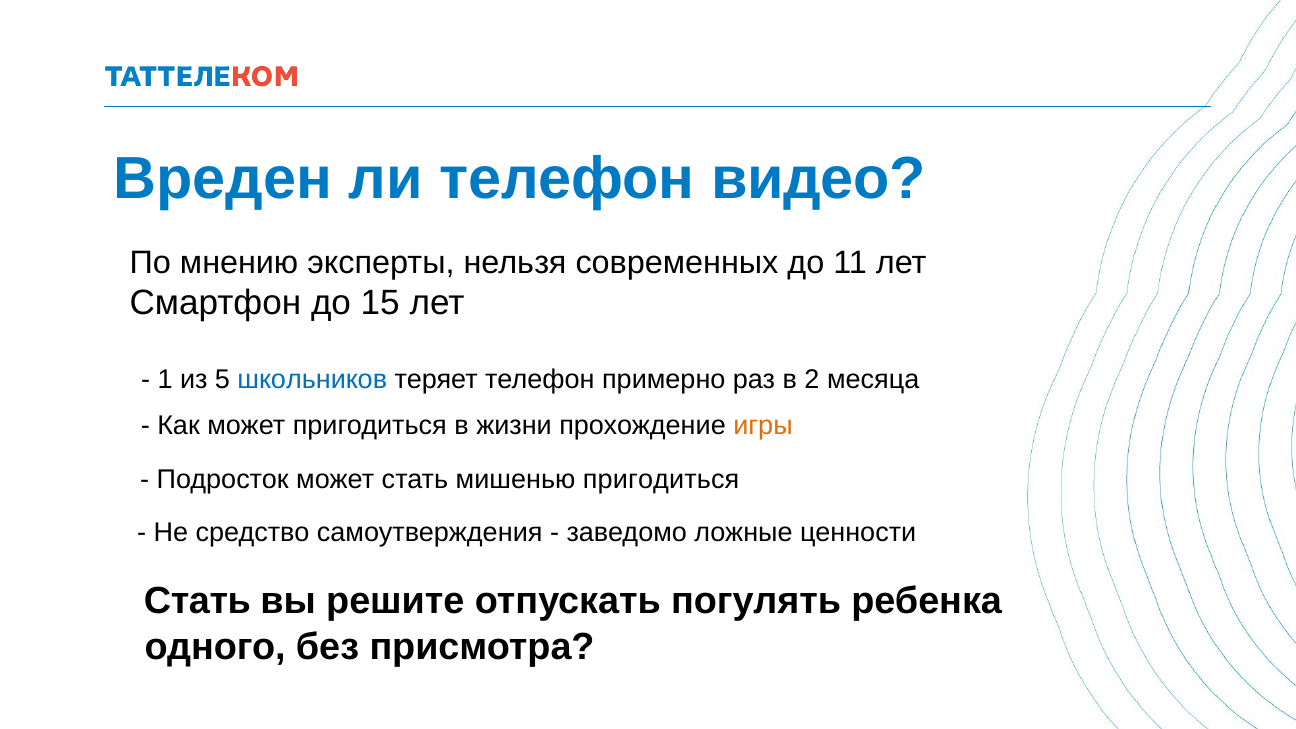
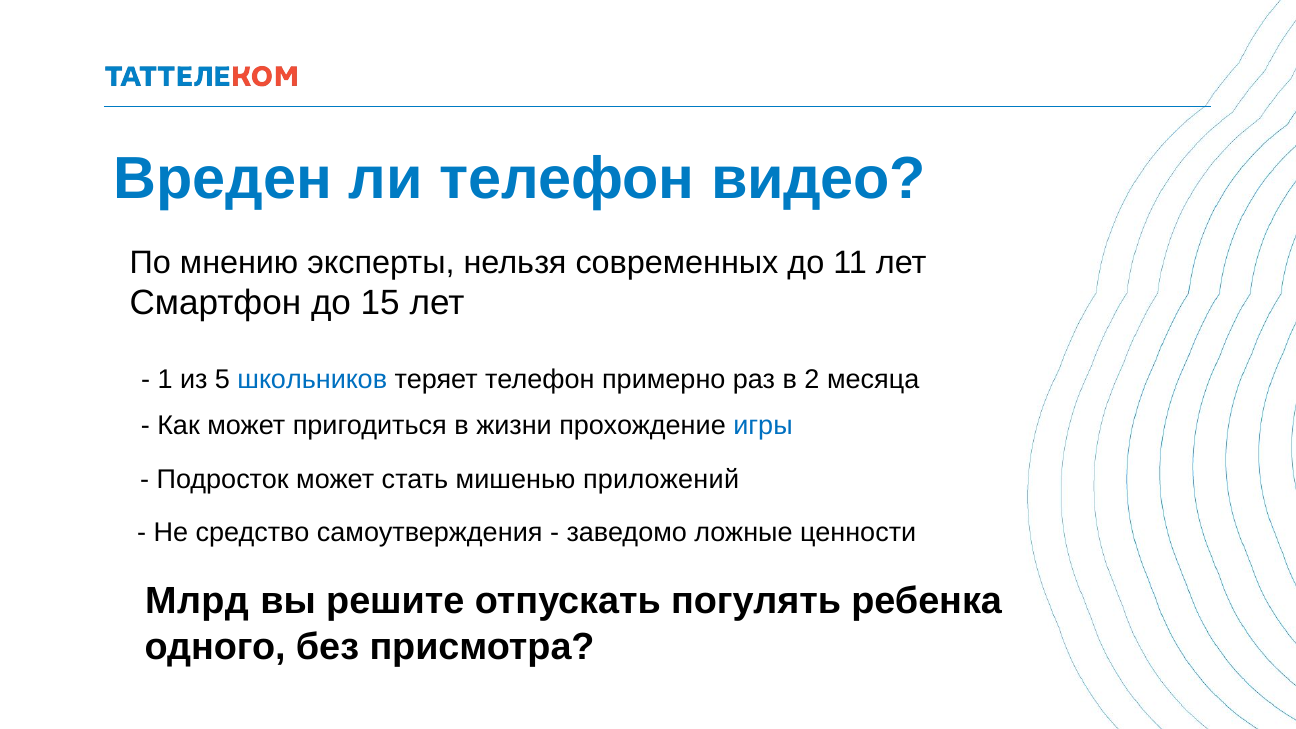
игры colour: orange -> blue
мишенью пригодиться: пригодиться -> приложений
Стать at (197, 601): Стать -> Млрд
